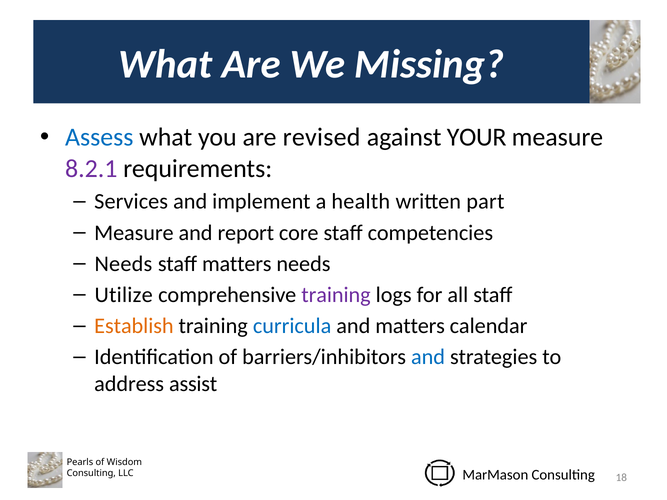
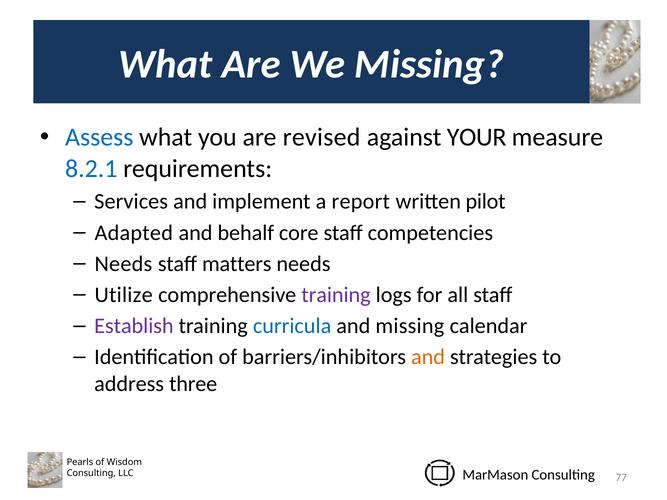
8.2.1 colour: purple -> blue
health: health -> report
part: part -> pilot
Measure at (134, 233): Measure -> Adapted
report: report -> behalf
Establish colour: orange -> purple
and matters: matters -> missing
and at (428, 357) colour: blue -> orange
assist: assist -> three
18: 18 -> 77
